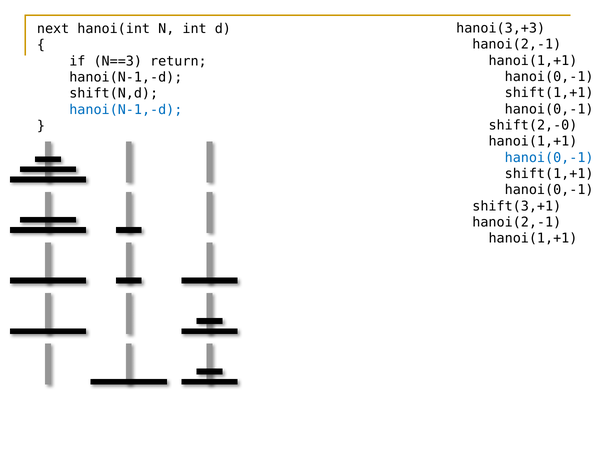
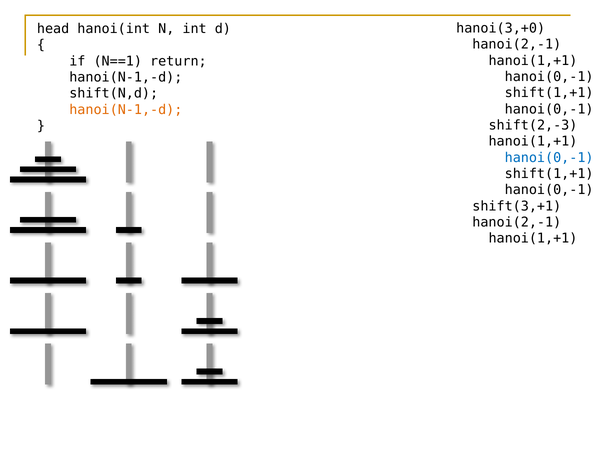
hanoi(3,+3: hanoi(3,+3 -> hanoi(3,+0
next: next -> head
N==3: N==3 -> N==1
hanoi(N-1,-d at (126, 110) colour: blue -> orange
shift(2,-0: shift(2,-0 -> shift(2,-3
